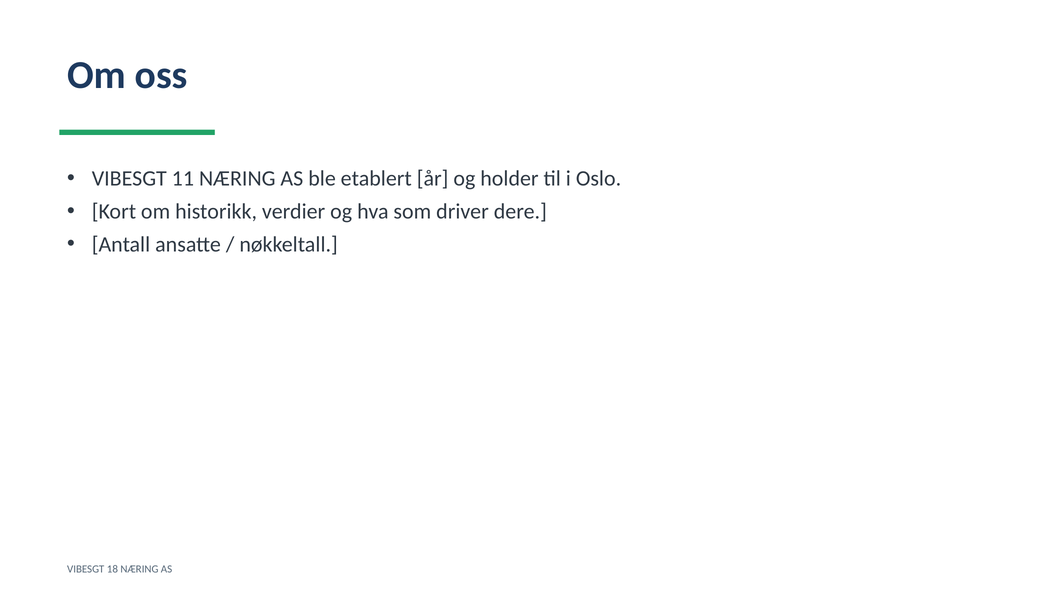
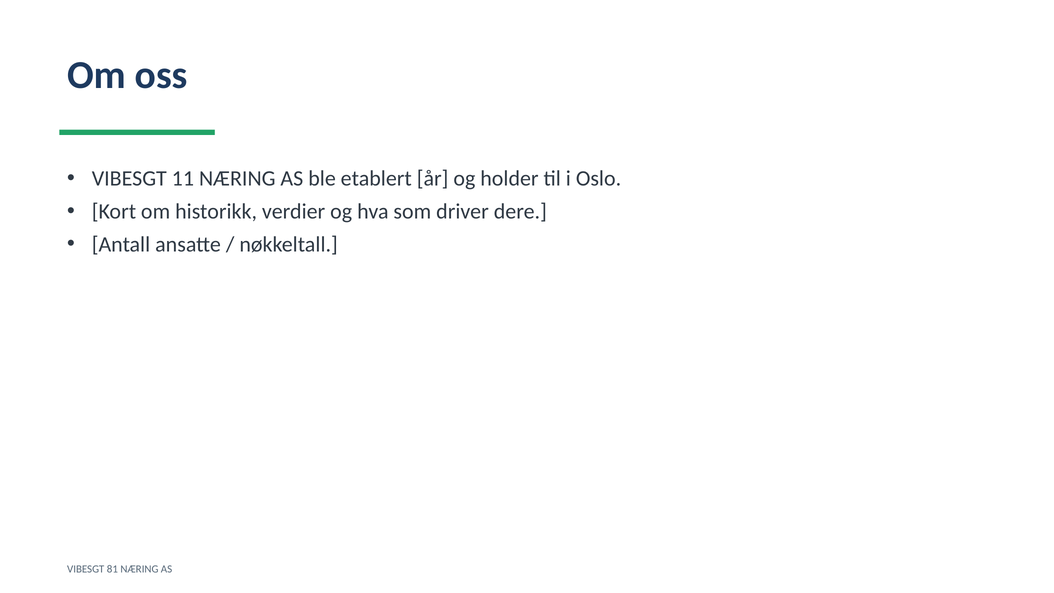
18: 18 -> 81
